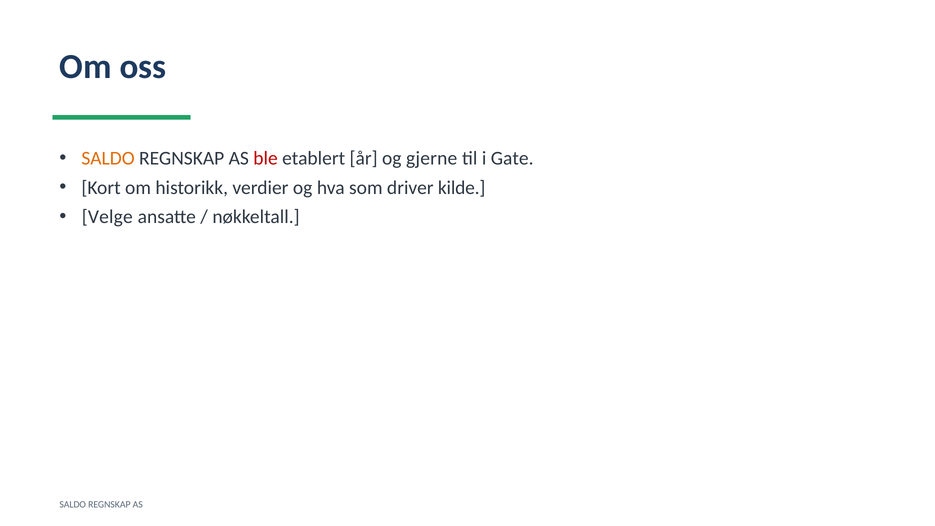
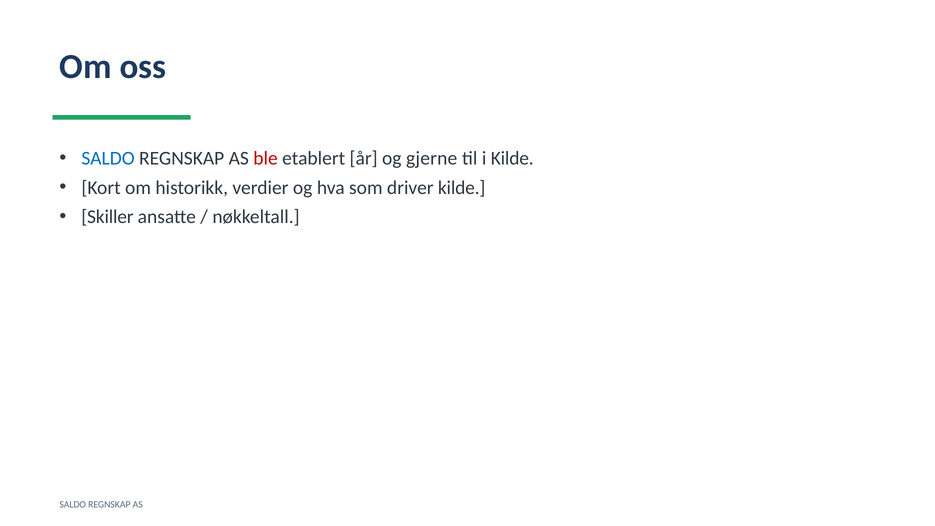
SALDO at (108, 158) colour: orange -> blue
i Gate: Gate -> Kilde
Velge: Velge -> Skiller
